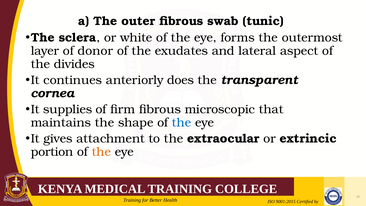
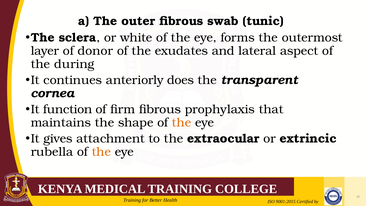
divides: divides -> during
supplies: supplies -> function
microscopic: microscopic -> prophylaxis
the at (182, 122) colour: blue -> orange
portion: portion -> rubella
